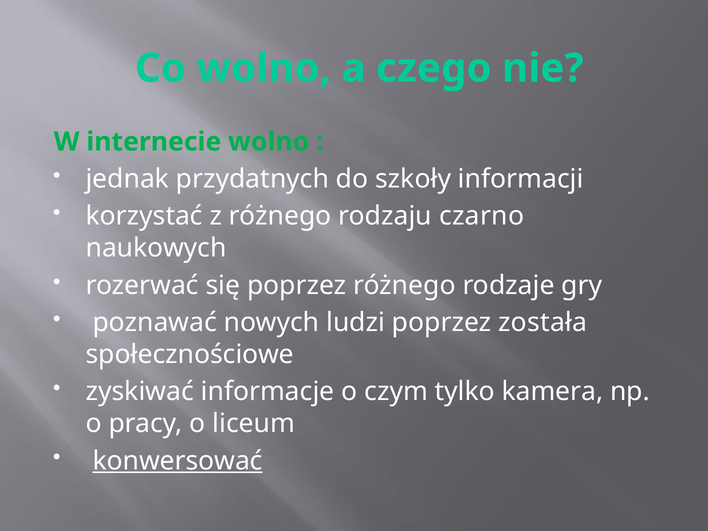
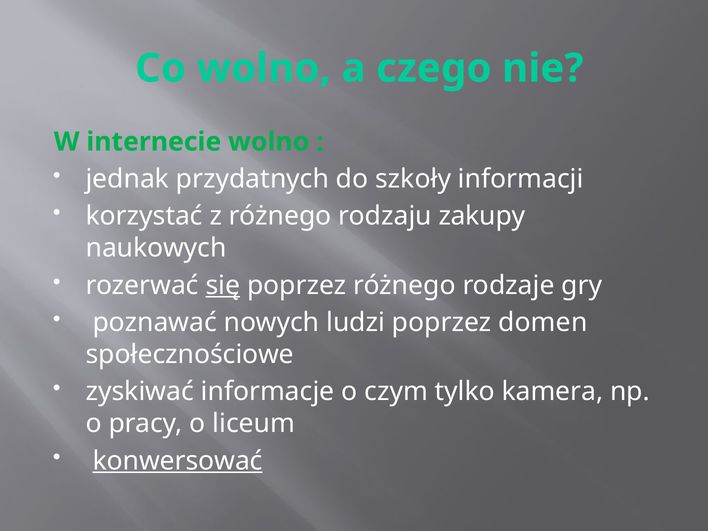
czarno: czarno -> zakupy
się underline: none -> present
została: została -> domen
